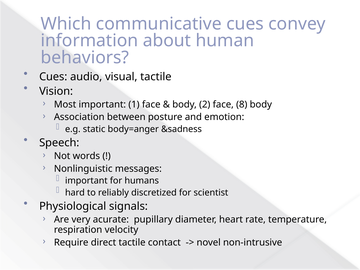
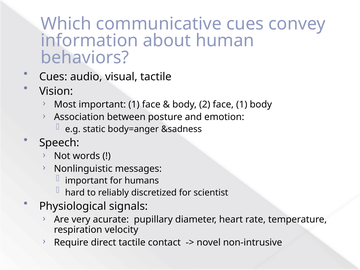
face 8: 8 -> 1
